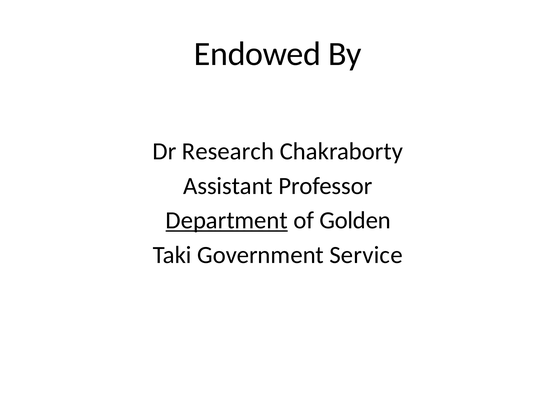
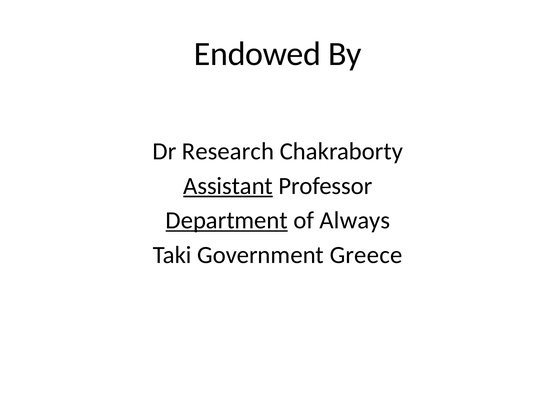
Assistant underline: none -> present
Golden: Golden -> Always
Service: Service -> Greece
